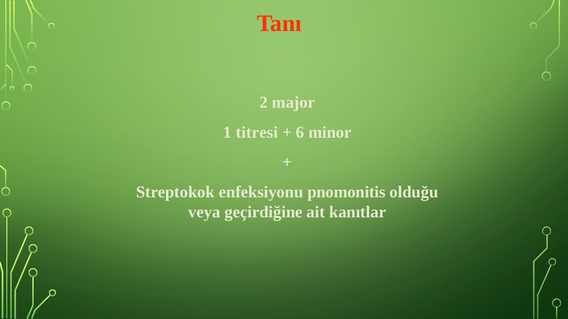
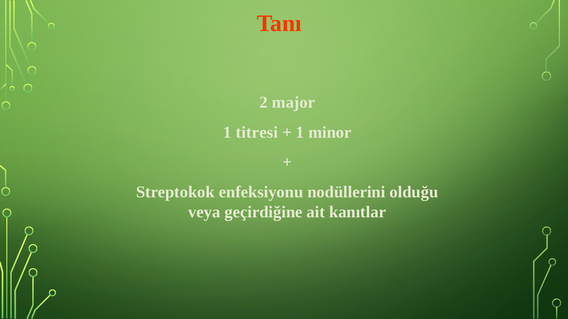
6 at (300, 132): 6 -> 1
pnomonitis: pnomonitis -> nodüllerini
